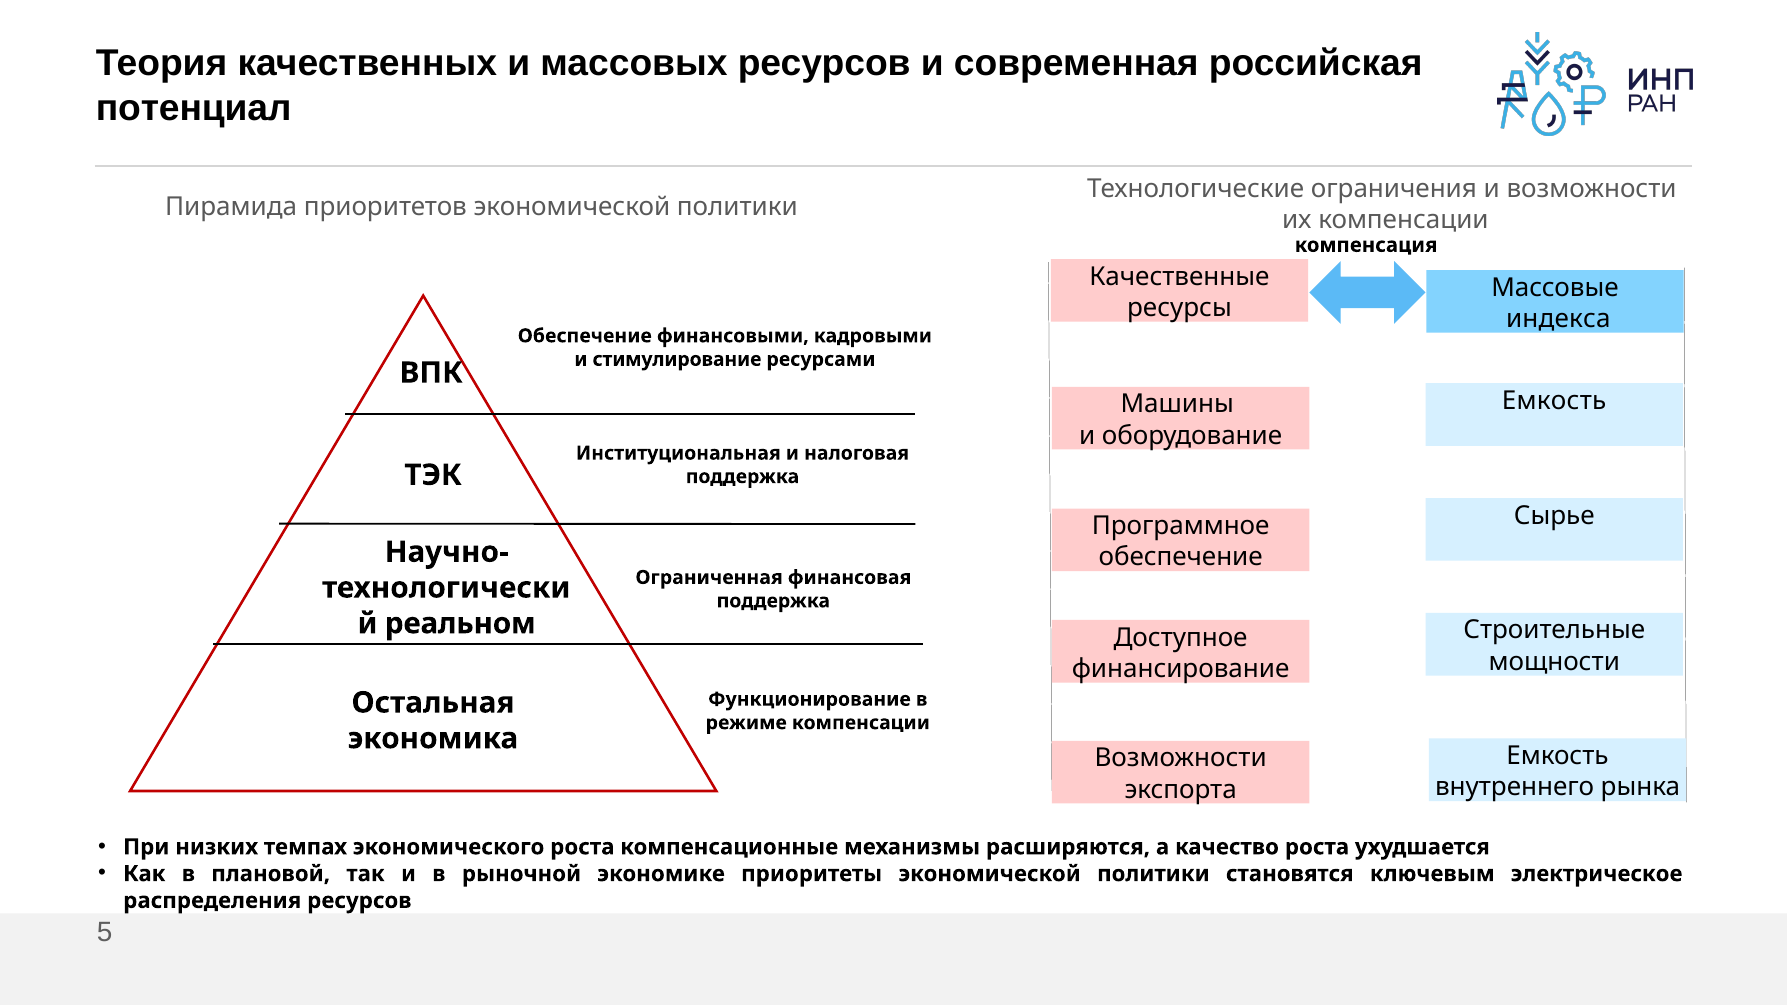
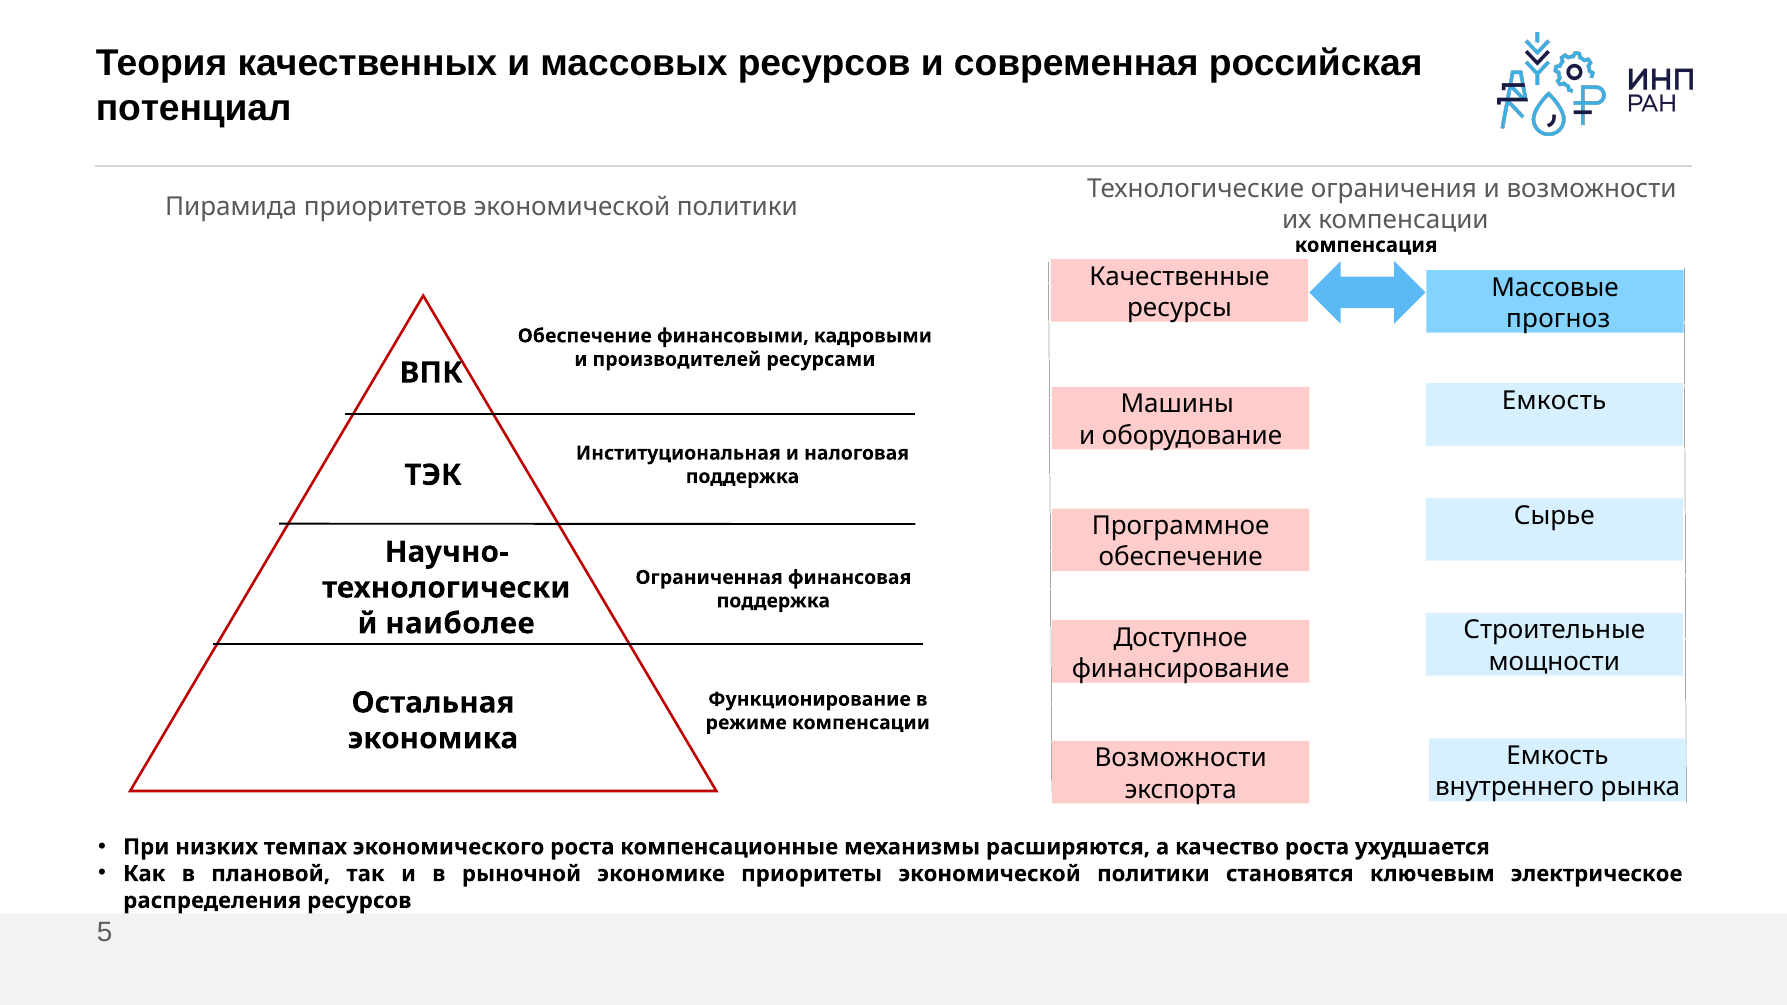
индекса: индекса -> прогноз
стимулирование: стимулирование -> производителей
реальном: реальном -> наиболее
